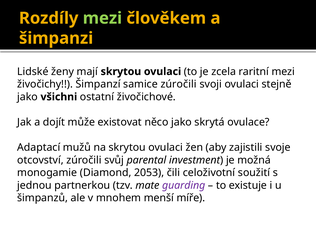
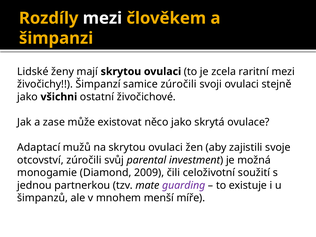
mezi at (102, 18) colour: light green -> white
dojít: dojít -> zase
2053: 2053 -> 2009
